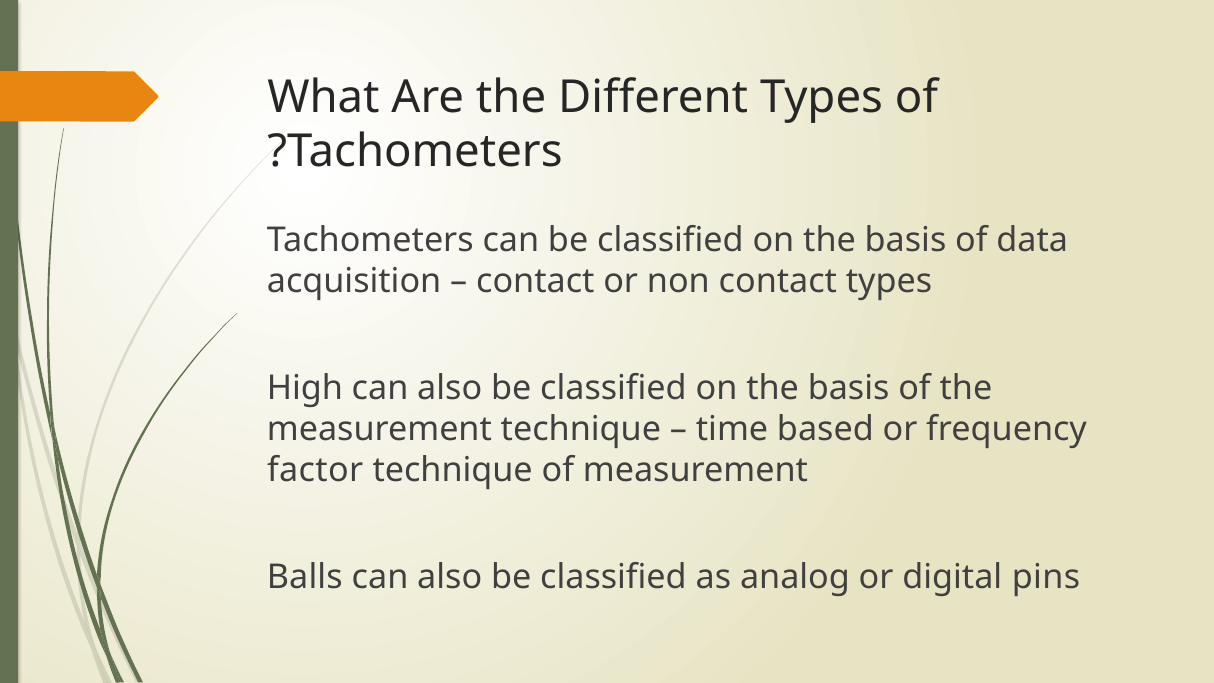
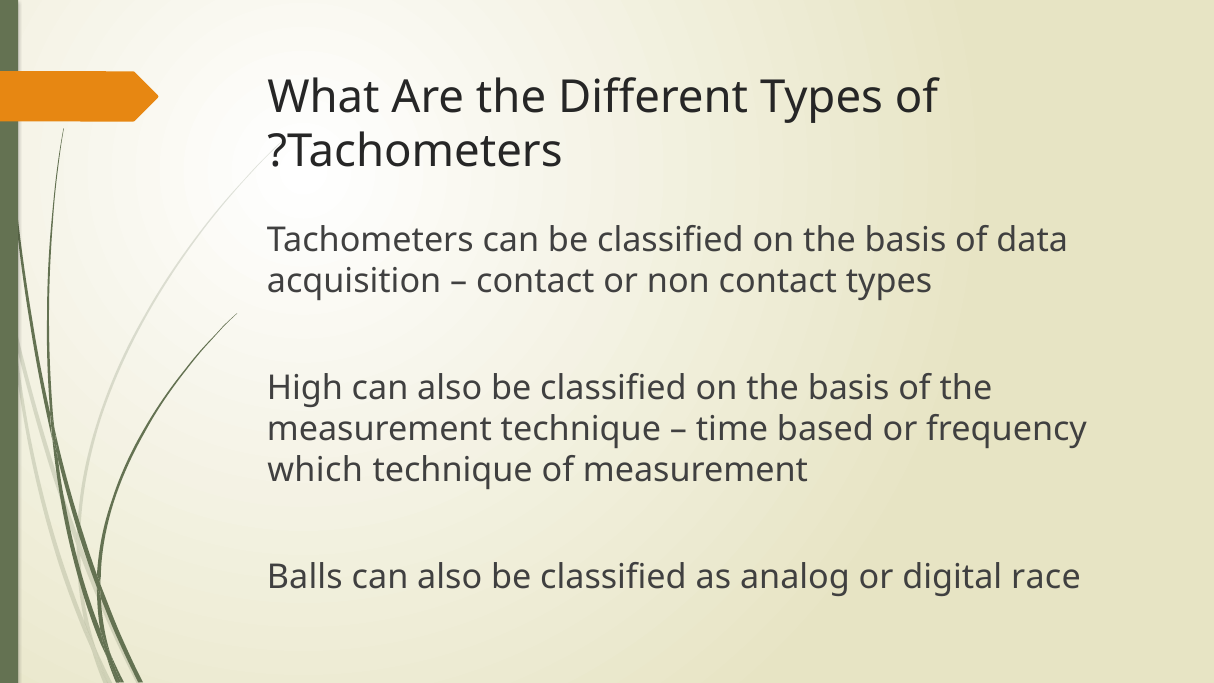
factor: factor -> which
pins: pins -> race
